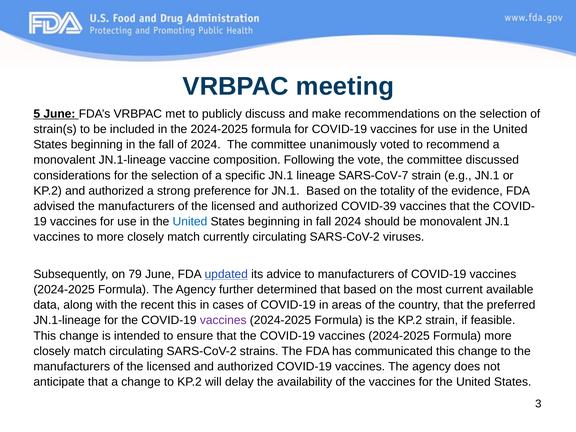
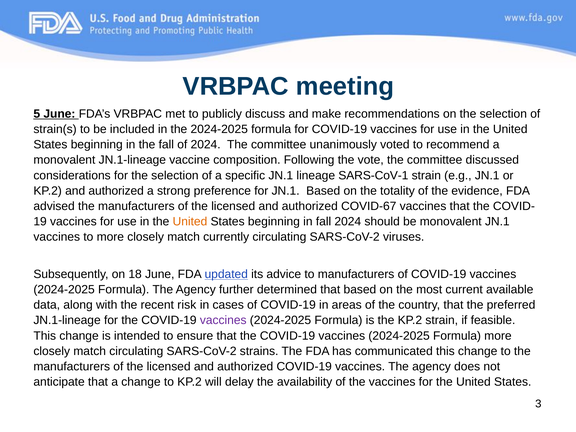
SARS-CoV-7: SARS-CoV-7 -> SARS-CoV-1
COVID-39: COVID-39 -> COVID-67
United at (190, 222) colour: blue -> orange
79: 79 -> 18
recent this: this -> risk
